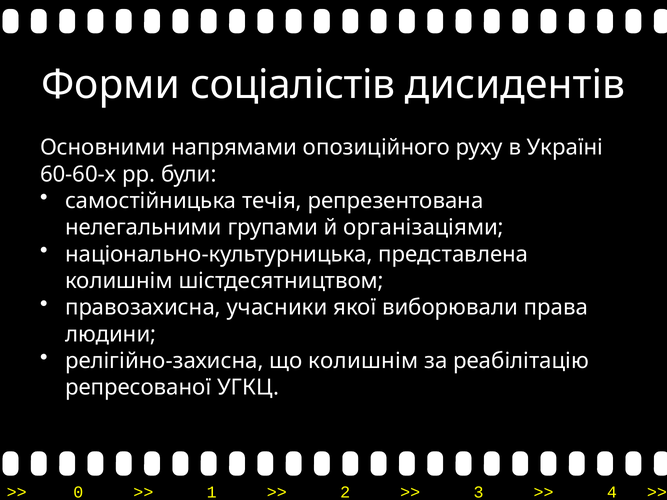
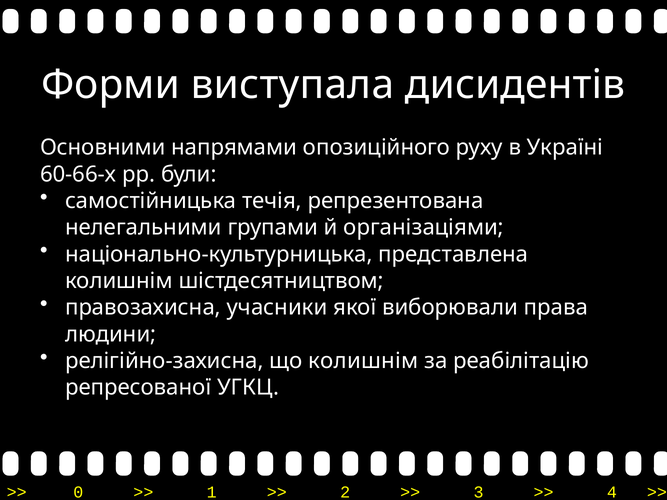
соціалістів: соціалістів -> виступала
60-60-х: 60-60-х -> 60-66-х
